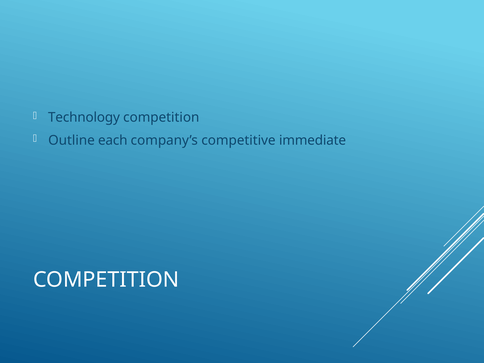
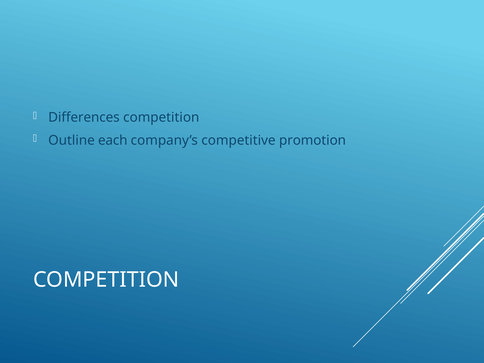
Technology: Technology -> Differences
immediate: immediate -> promotion
